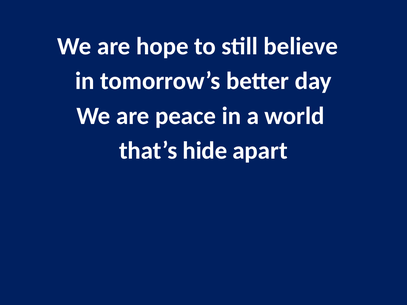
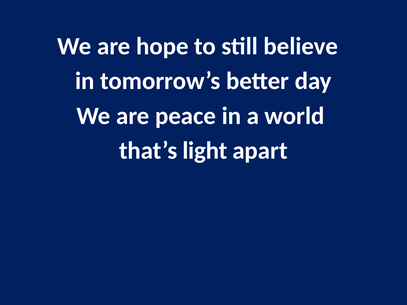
hide: hide -> light
